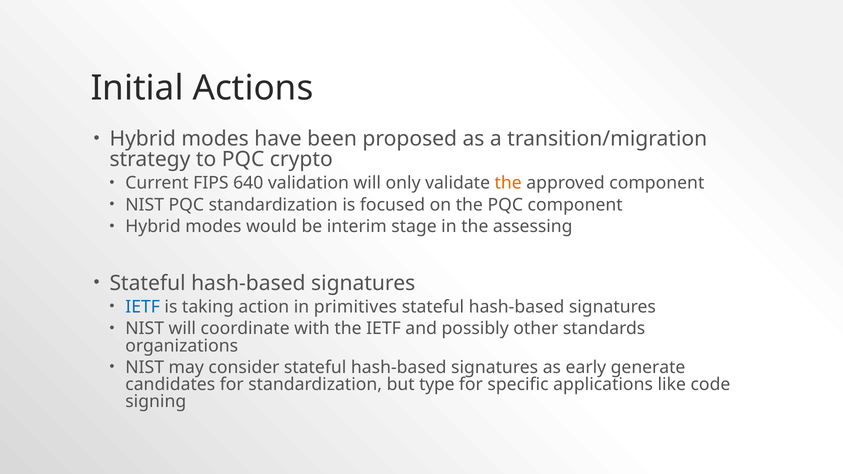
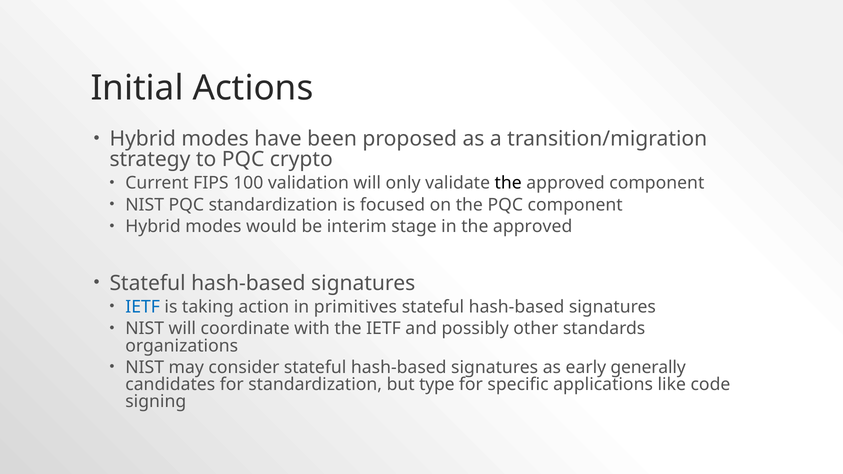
640: 640 -> 100
the at (508, 183) colour: orange -> black
in the assessing: assessing -> approved
generate: generate -> generally
